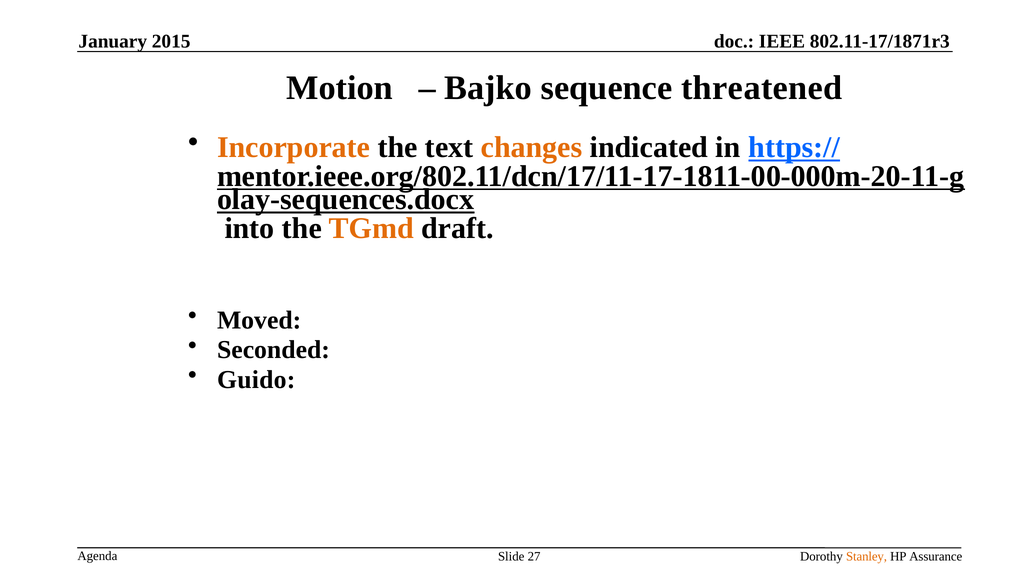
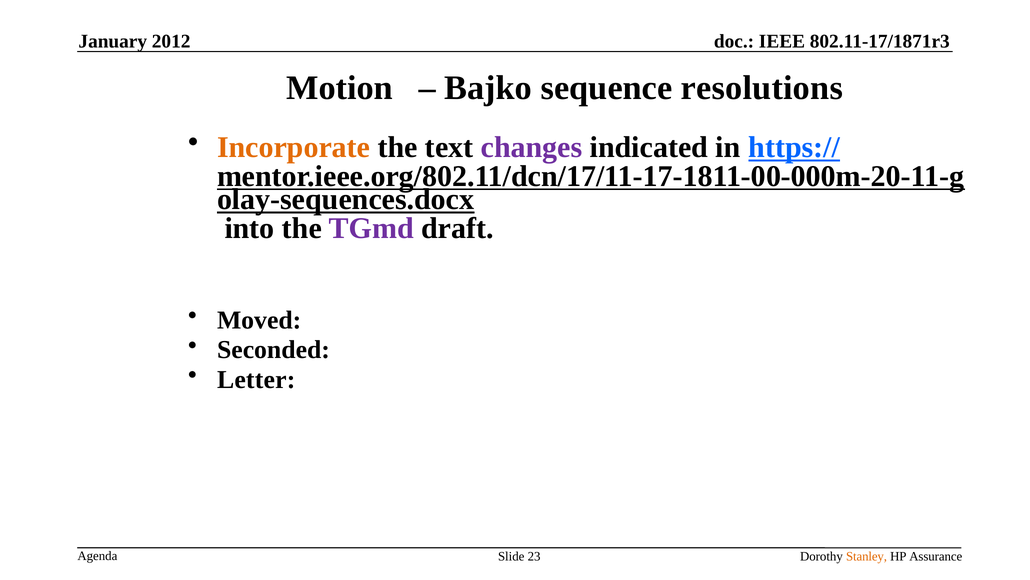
2015: 2015 -> 2012
threatened: threatened -> resolutions
changes colour: orange -> purple
TGmd colour: orange -> purple
Guido: Guido -> Letter
27: 27 -> 23
